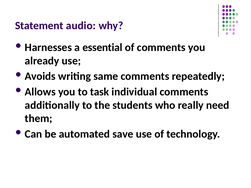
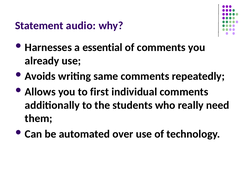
task: task -> first
save: save -> over
